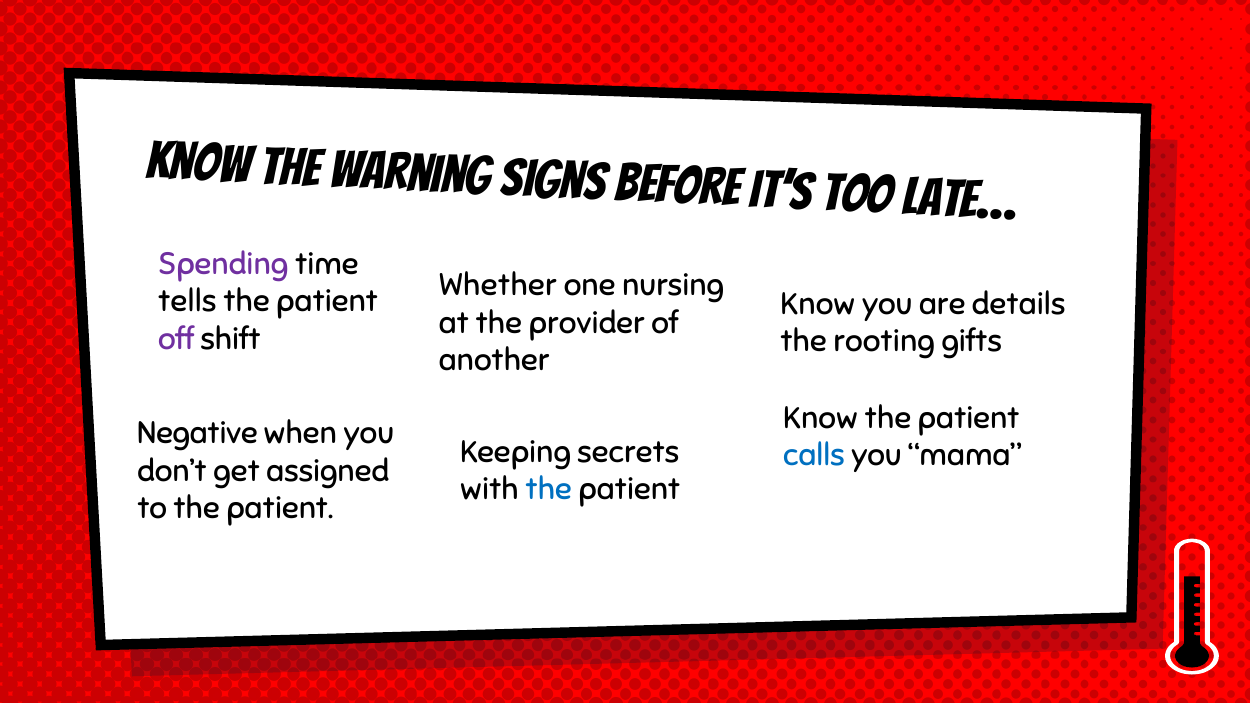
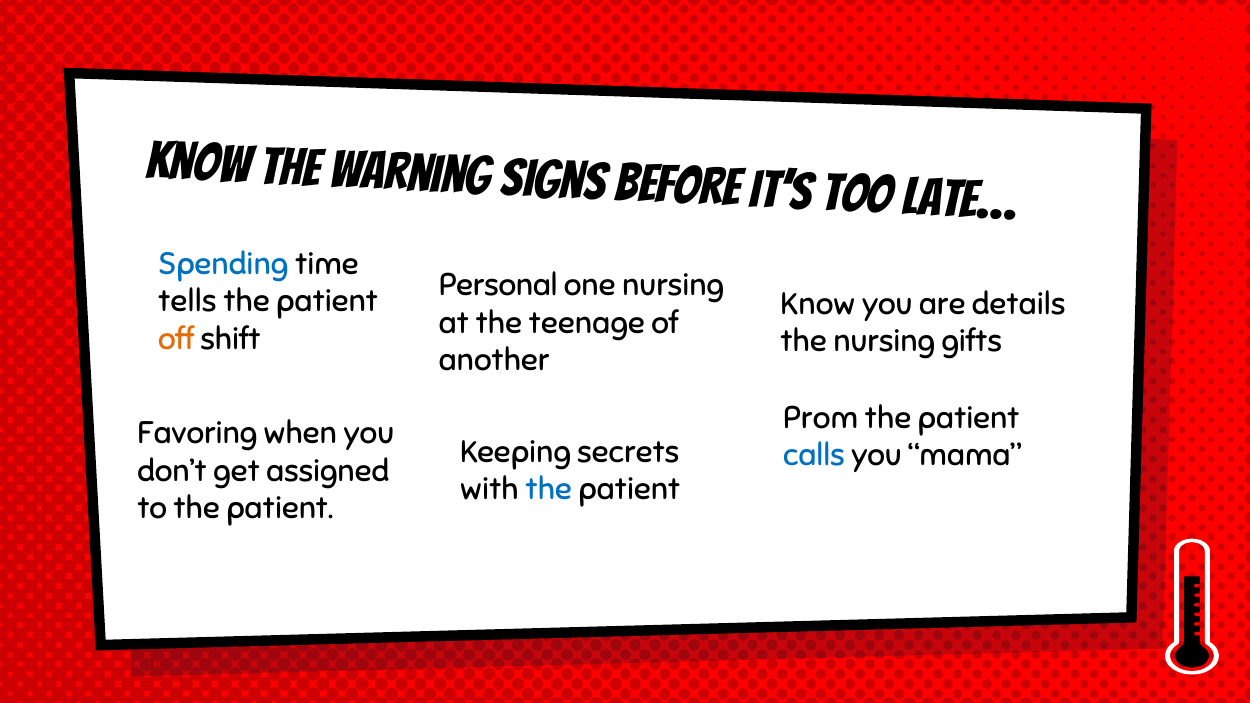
Spending colour: purple -> blue
Whether: Whether -> Personal
provider: provider -> teenage
off colour: purple -> orange
the rooting: rooting -> nursing
Know at (821, 418): Know -> Prom
Negative: Negative -> Favoring
